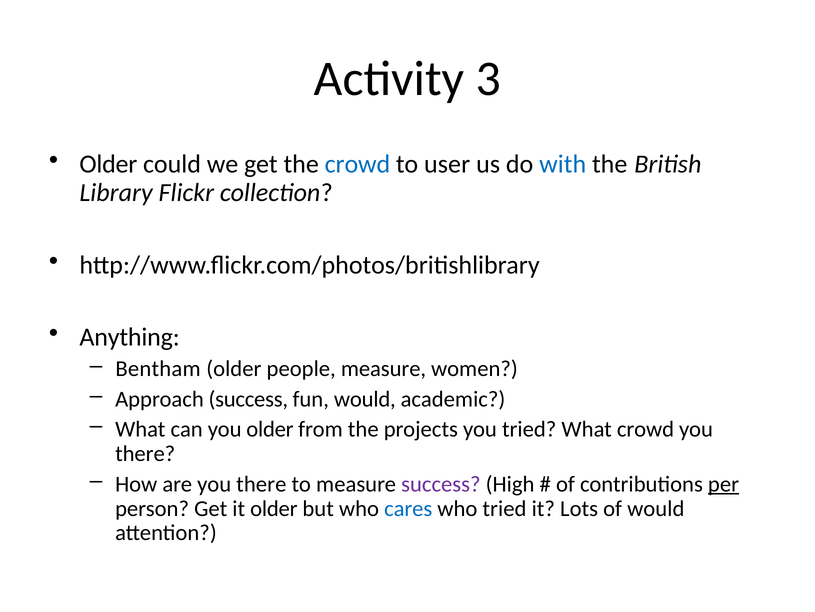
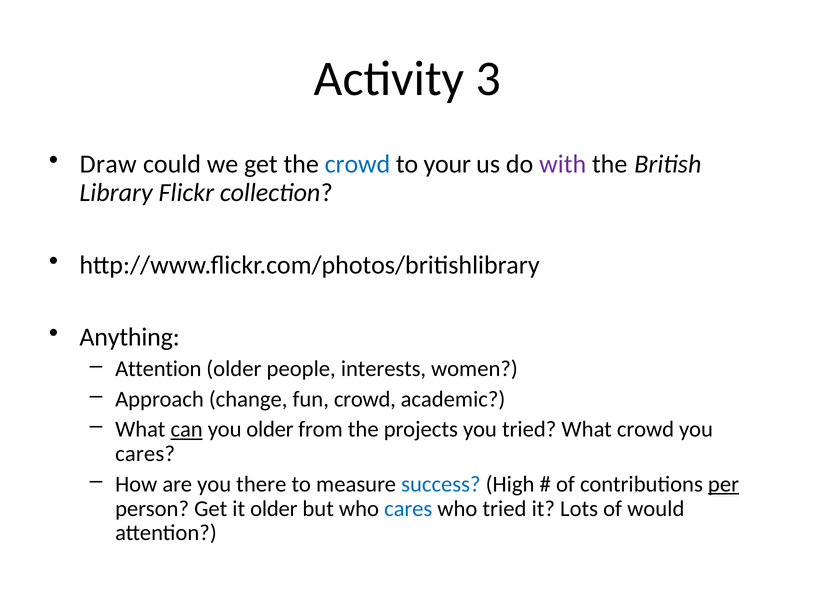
Older at (108, 164): Older -> Draw
user: user -> your
with colour: blue -> purple
Bentham at (158, 369): Bentham -> Attention
people measure: measure -> interests
Approach success: success -> change
fun would: would -> crowd
can underline: none -> present
there at (145, 453): there -> cares
success at (441, 483) colour: purple -> blue
